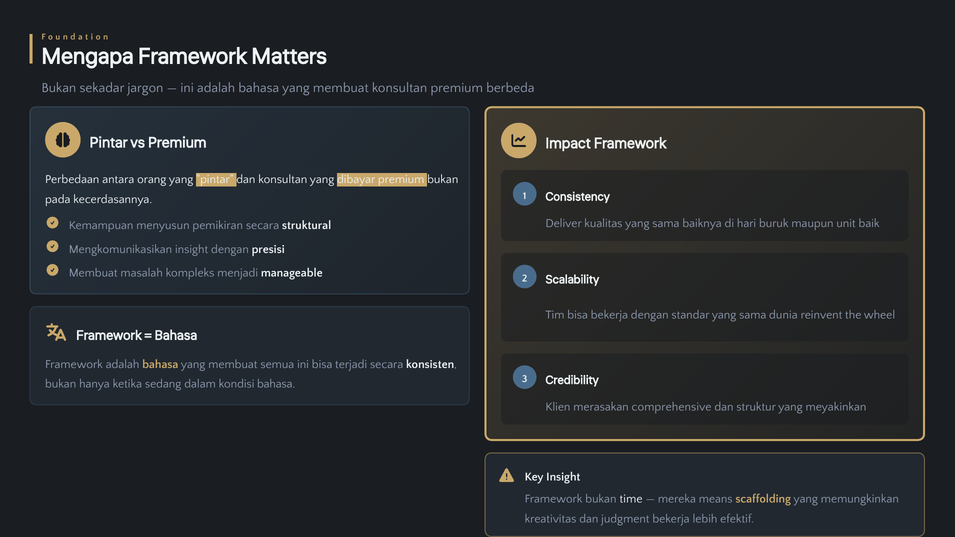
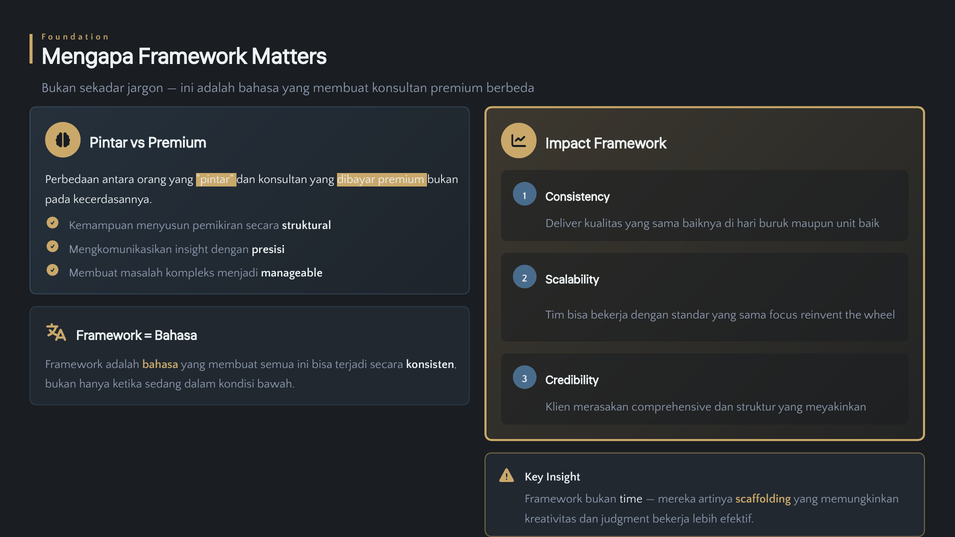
dunia: dunia -> focus
kondisi bahasa: bahasa -> bawah
means: means -> artinya
